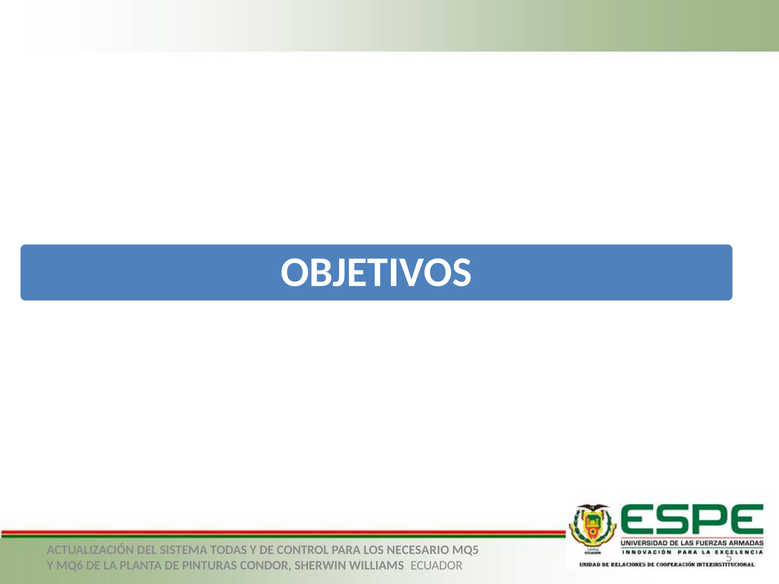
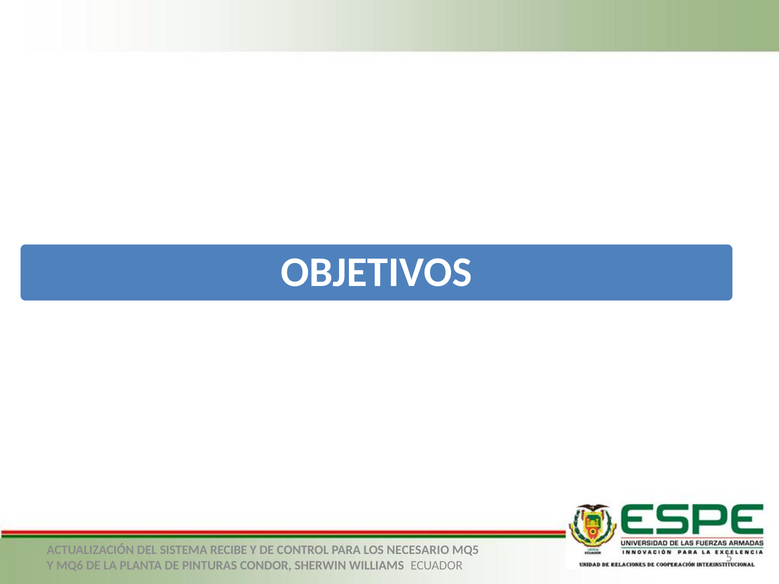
TODAS: TODAS -> RECIBE
